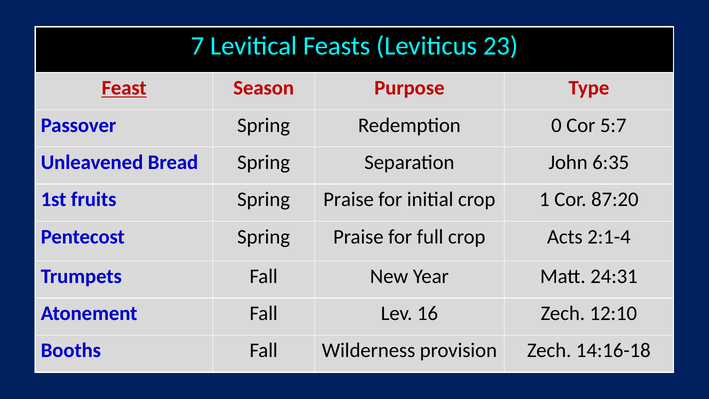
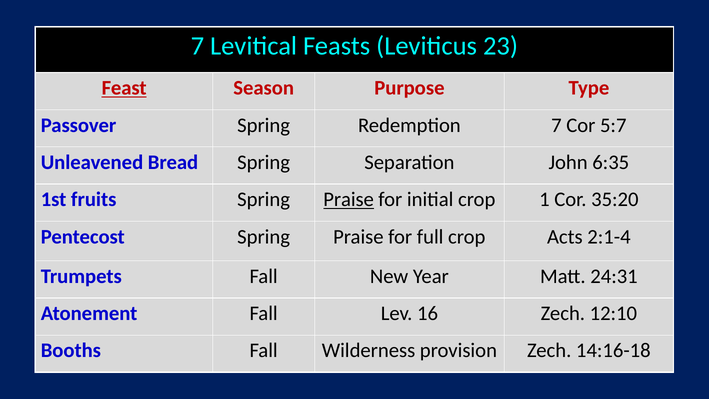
Redemption 0: 0 -> 7
Praise at (349, 199) underline: none -> present
87:20: 87:20 -> 35:20
